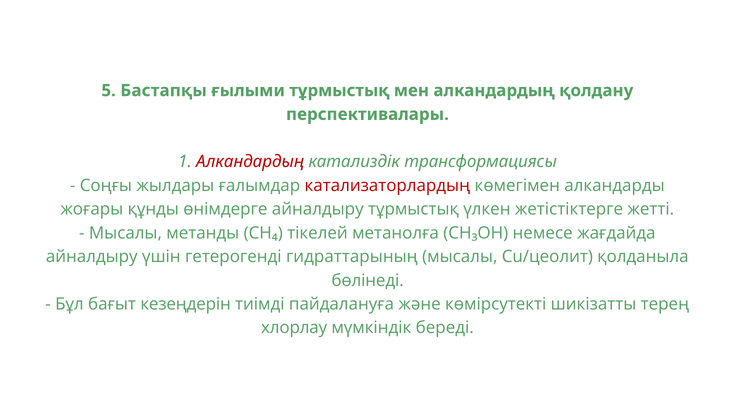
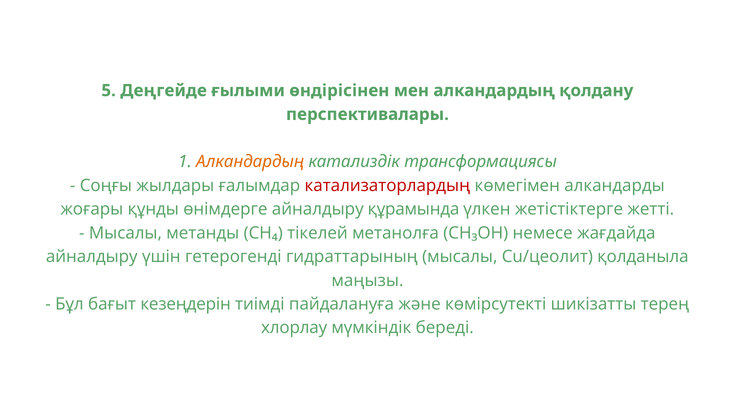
Бастапқы: Бастапқы -> Деңгейде
ғылыми тұрмыстық: тұрмыстық -> өндірісінен
Алкандардың at (250, 162) colour: red -> orange
айналдыру тұрмыстық: тұрмыстық -> құрамында
бөлінеді: бөлінеді -> маңызы
